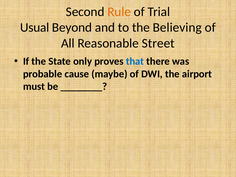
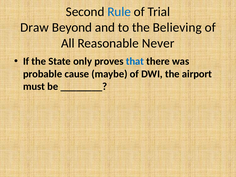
Rule colour: orange -> blue
Usual: Usual -> Draw
Street: Street -> Never
